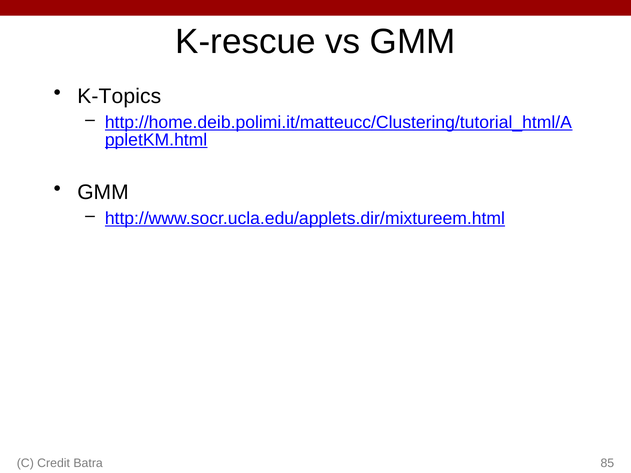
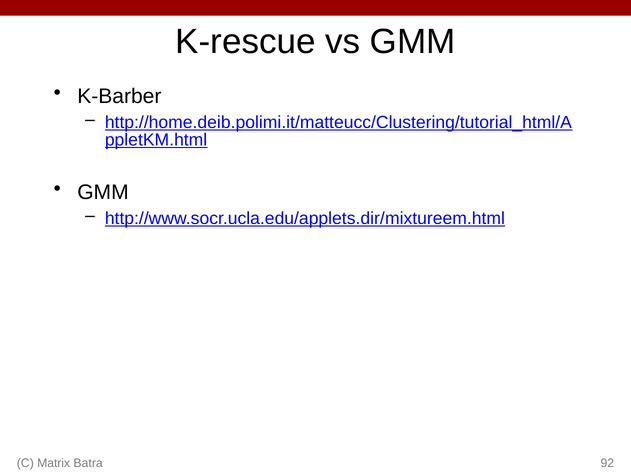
K-Topics: K-Topics -> K-Barber
Credit: Credit -> Matrix
85: 85 -> 92
